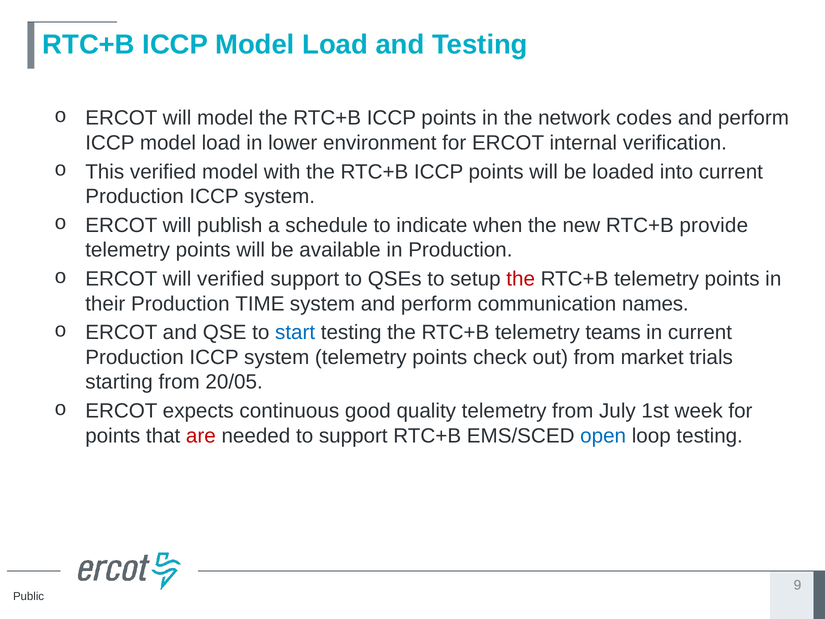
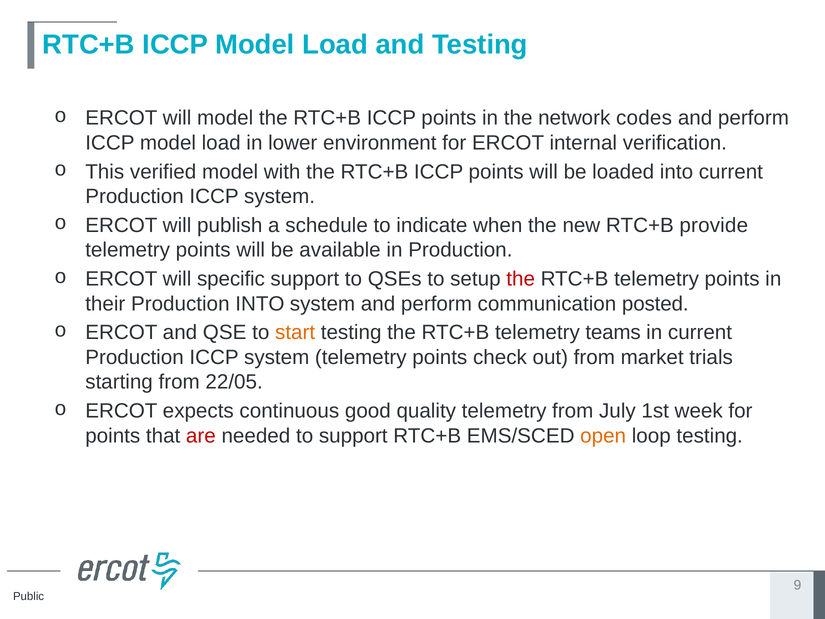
will verified: verified -> specific
Production TIME: TIME -> INTO
names: names -> posted
start colour: blue -> orange
20/05: 20/05 -> 22/05
open colour: blue -> orange
